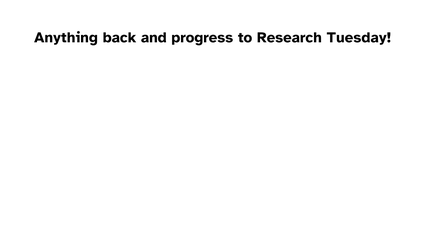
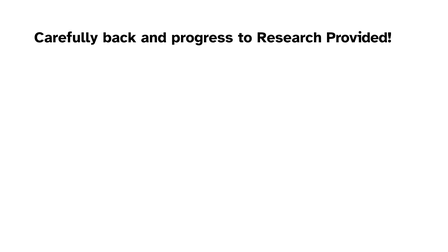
Anything: Anything -> Carefully
Tuesday: Tuesday -> Provided
